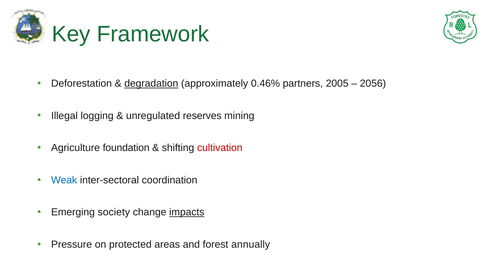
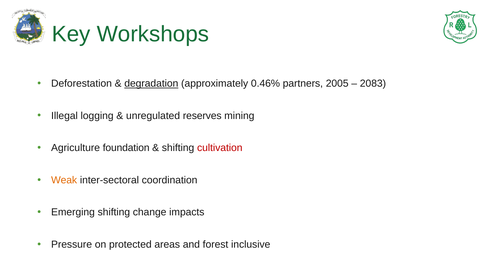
Framework: Framework -> Workshops
2056: 2056 -> 2083
Weak colour: blue -> orange
Emerging society: society -> shifting
impacts underline: present -> none
annually: annually -> inclusive
